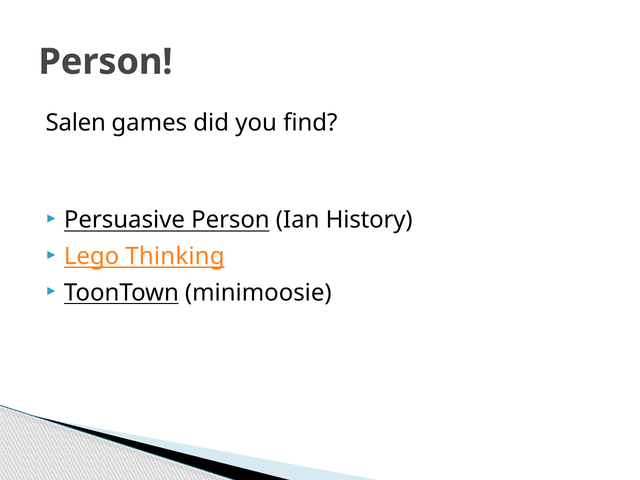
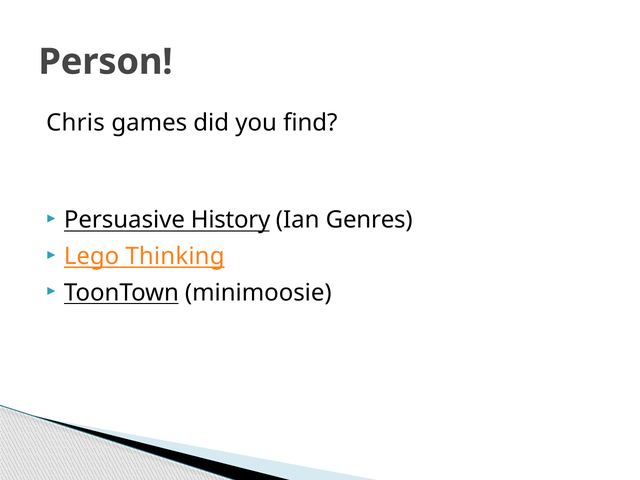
Salen: Salen -> Chris
Persuasive Person: Person -> History
History: History -> Genres
